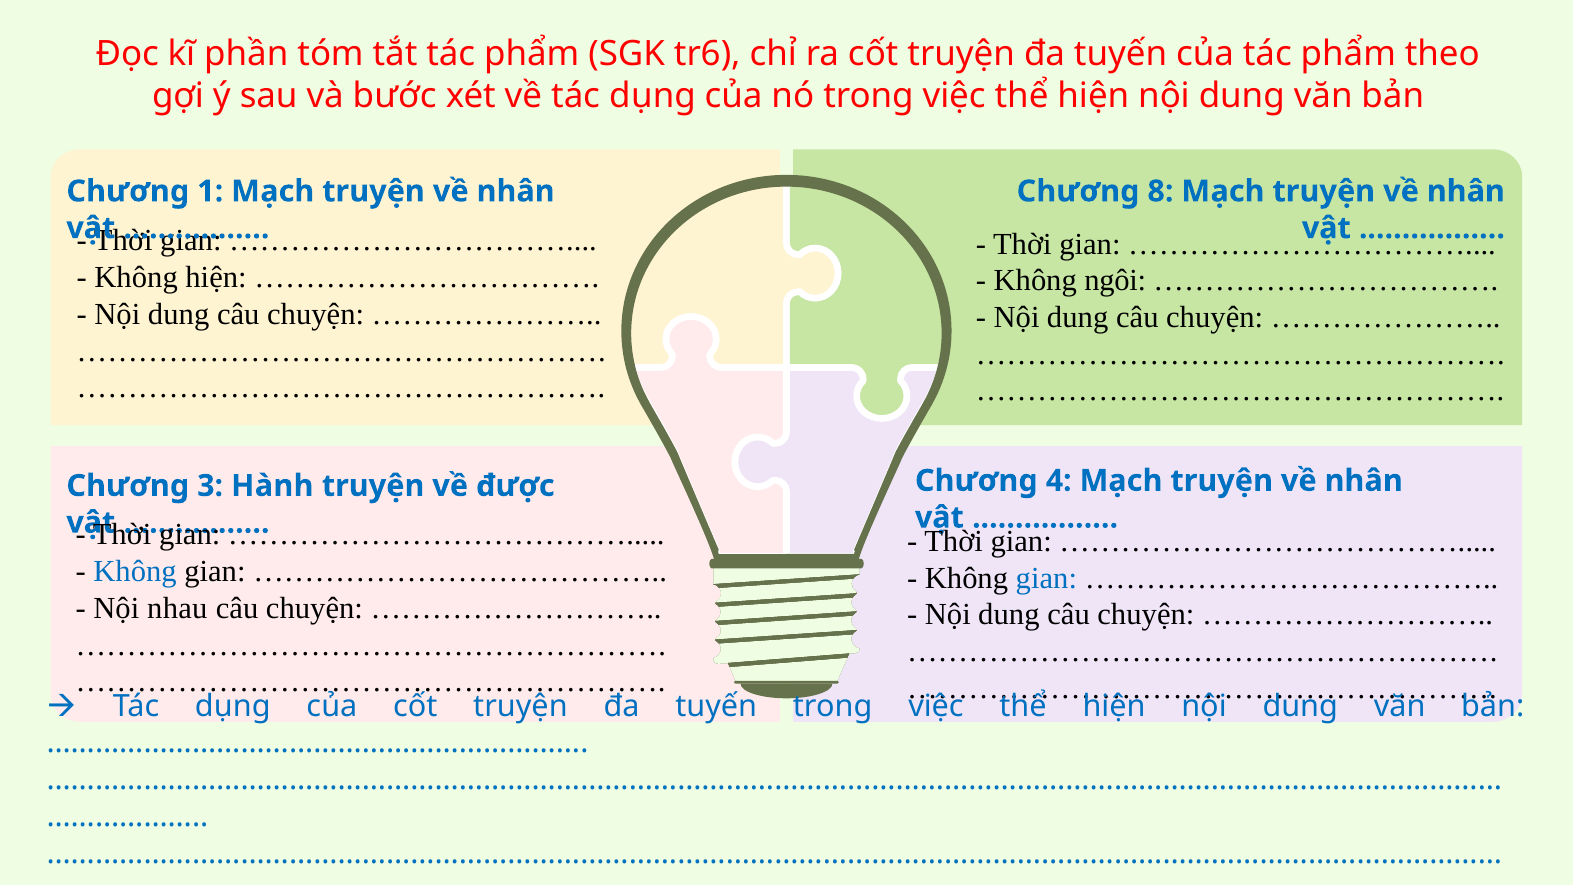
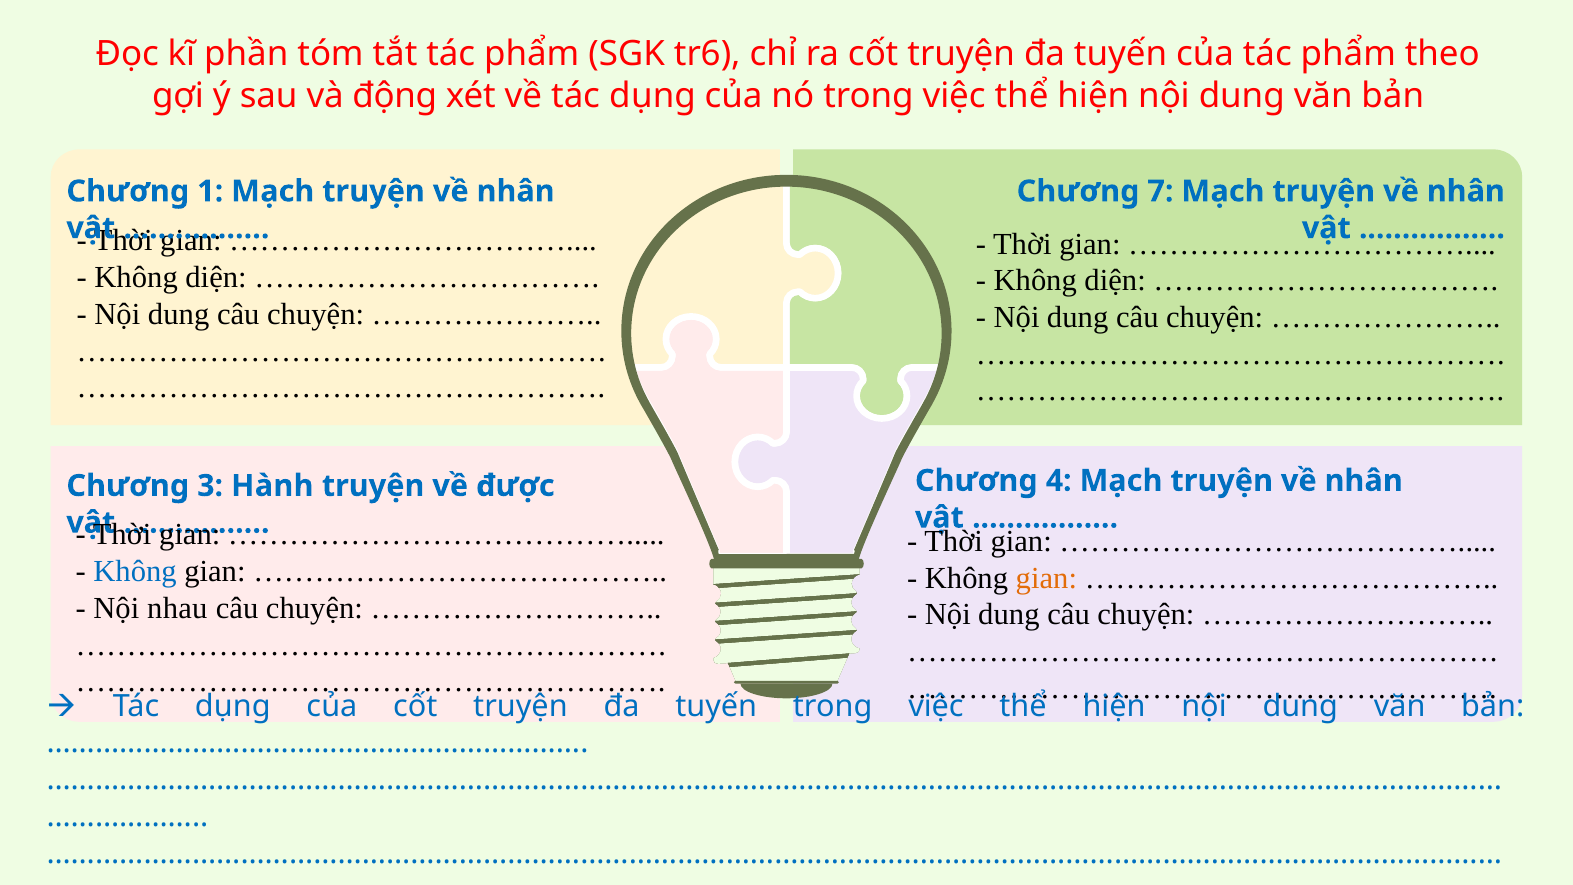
bước: bước -> động
8: 8 -> 7
hiện at (216, 277): hiện -> diện
ngôi at (1115, 281): ngôi -> diện
gian at (1046, 578) colour: blue -> orange
